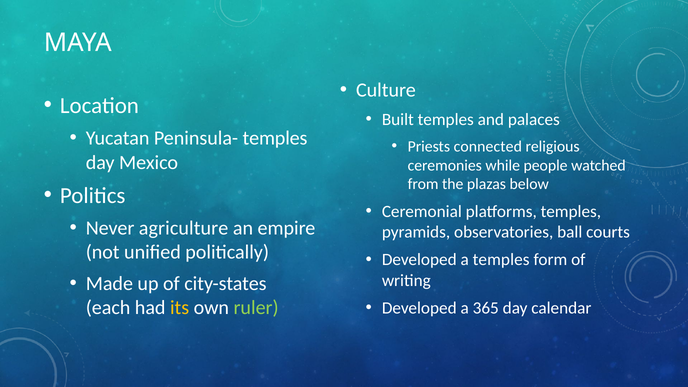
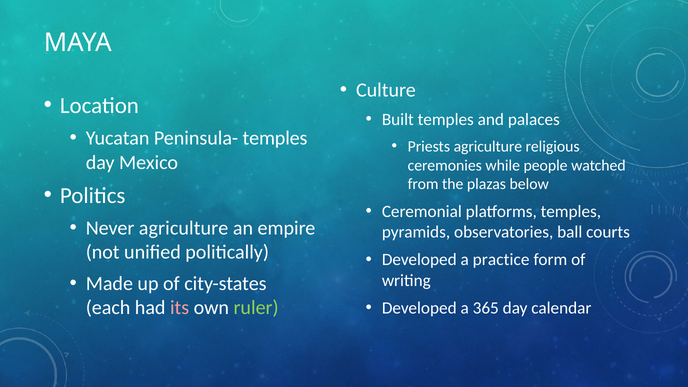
Priests connected: connected -> agriculture
a temples: temples -> practice
its colour: yellow -> pink
